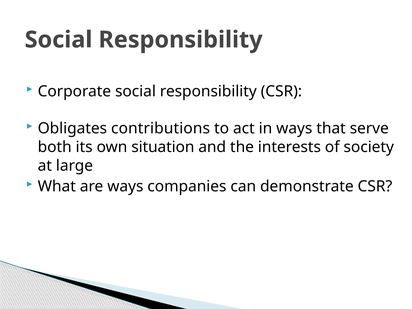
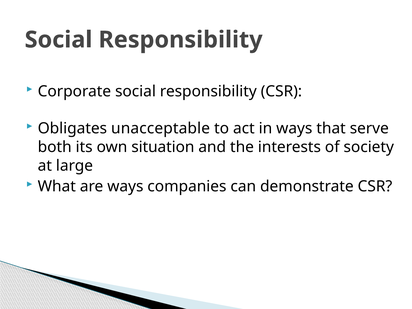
contributions: contributions -> unacceptable
